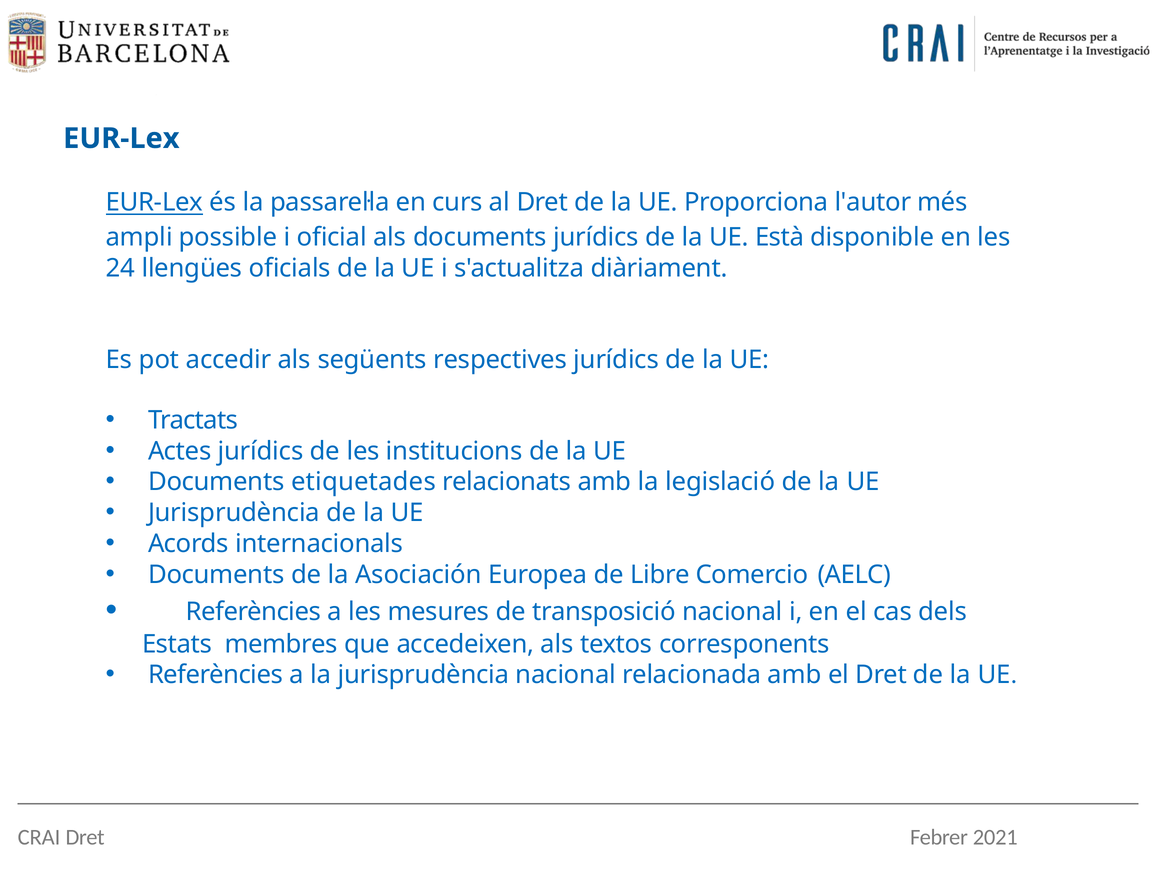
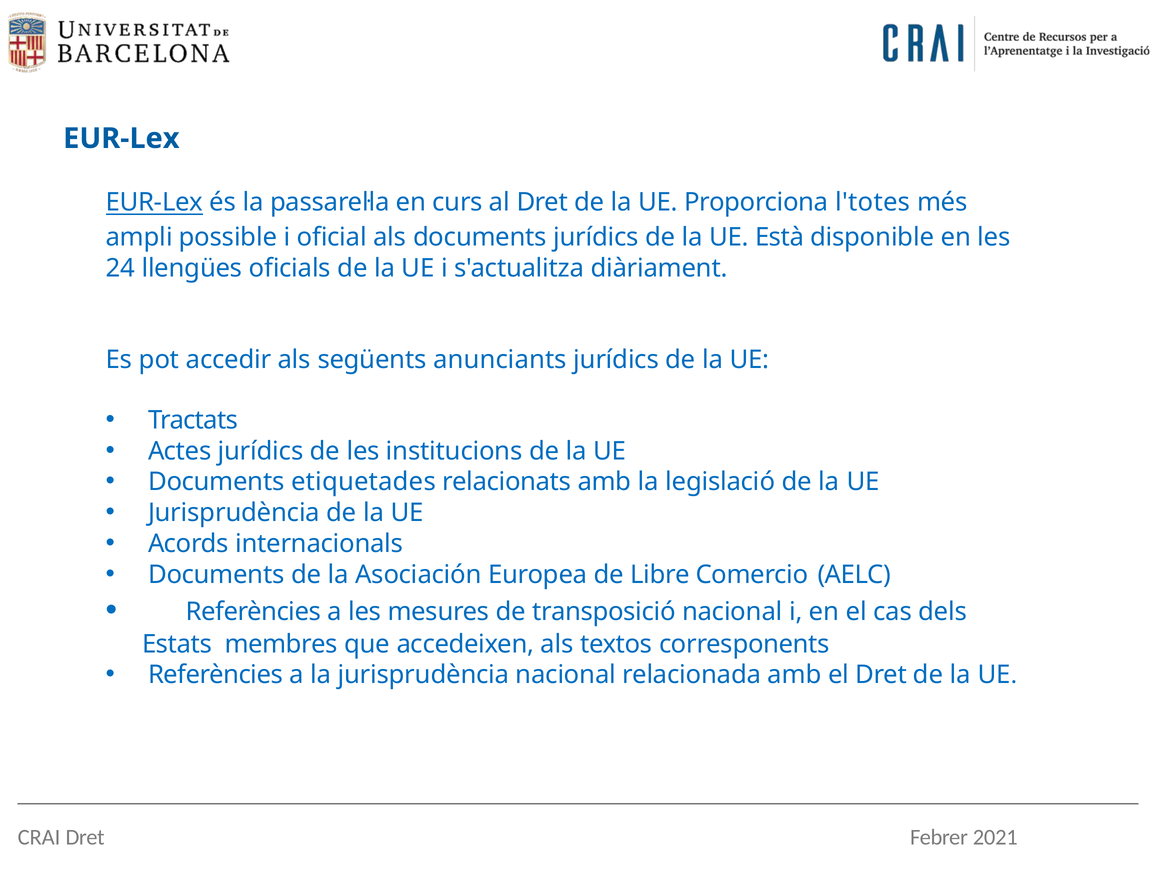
l'autor: l'autor -> l'totes
respectives: respectives -> anunciants
